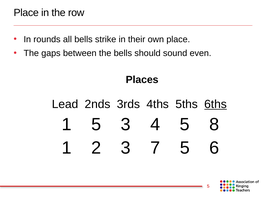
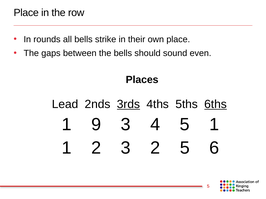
3rds underline: none -> present
1 5: 5 -> 9
5 8: 8 -> 1
3 7: 7 -> 2
